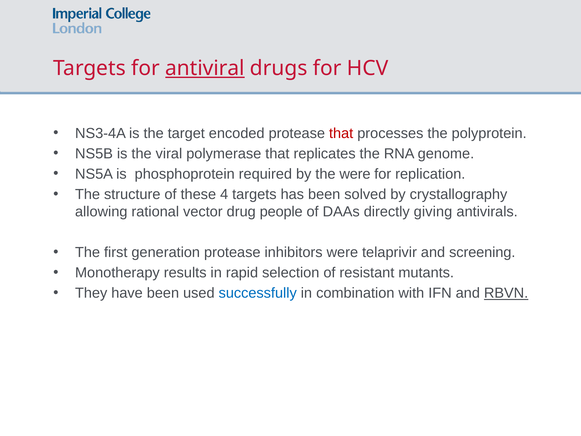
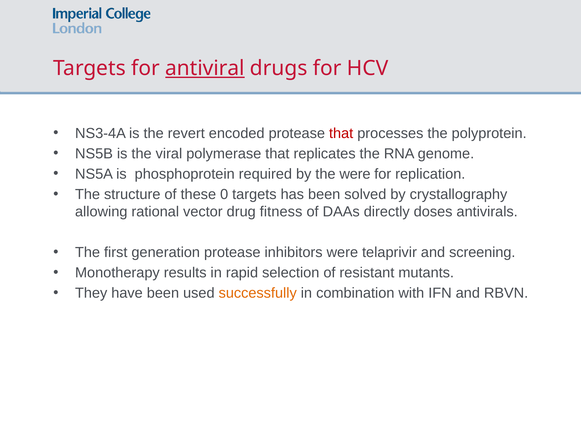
target: target -> revert
4: 4 -> 0
people: people -> fitness
giving: giving -> doses
successfully colour: blue -> orange
RBVN underline: present -> none
